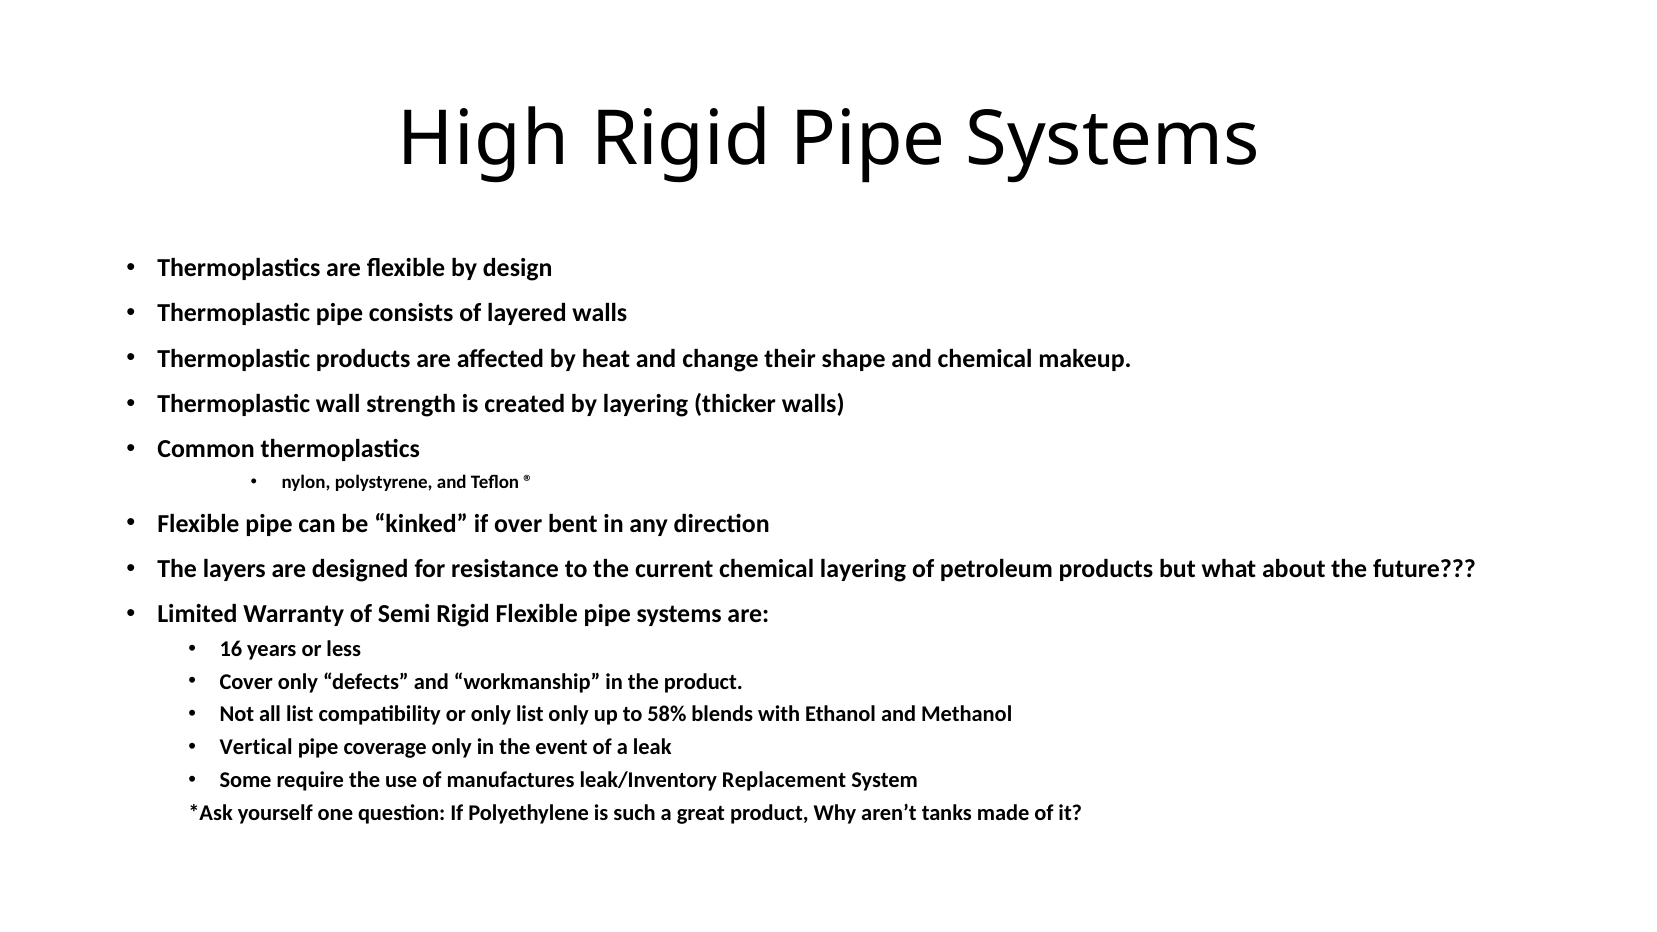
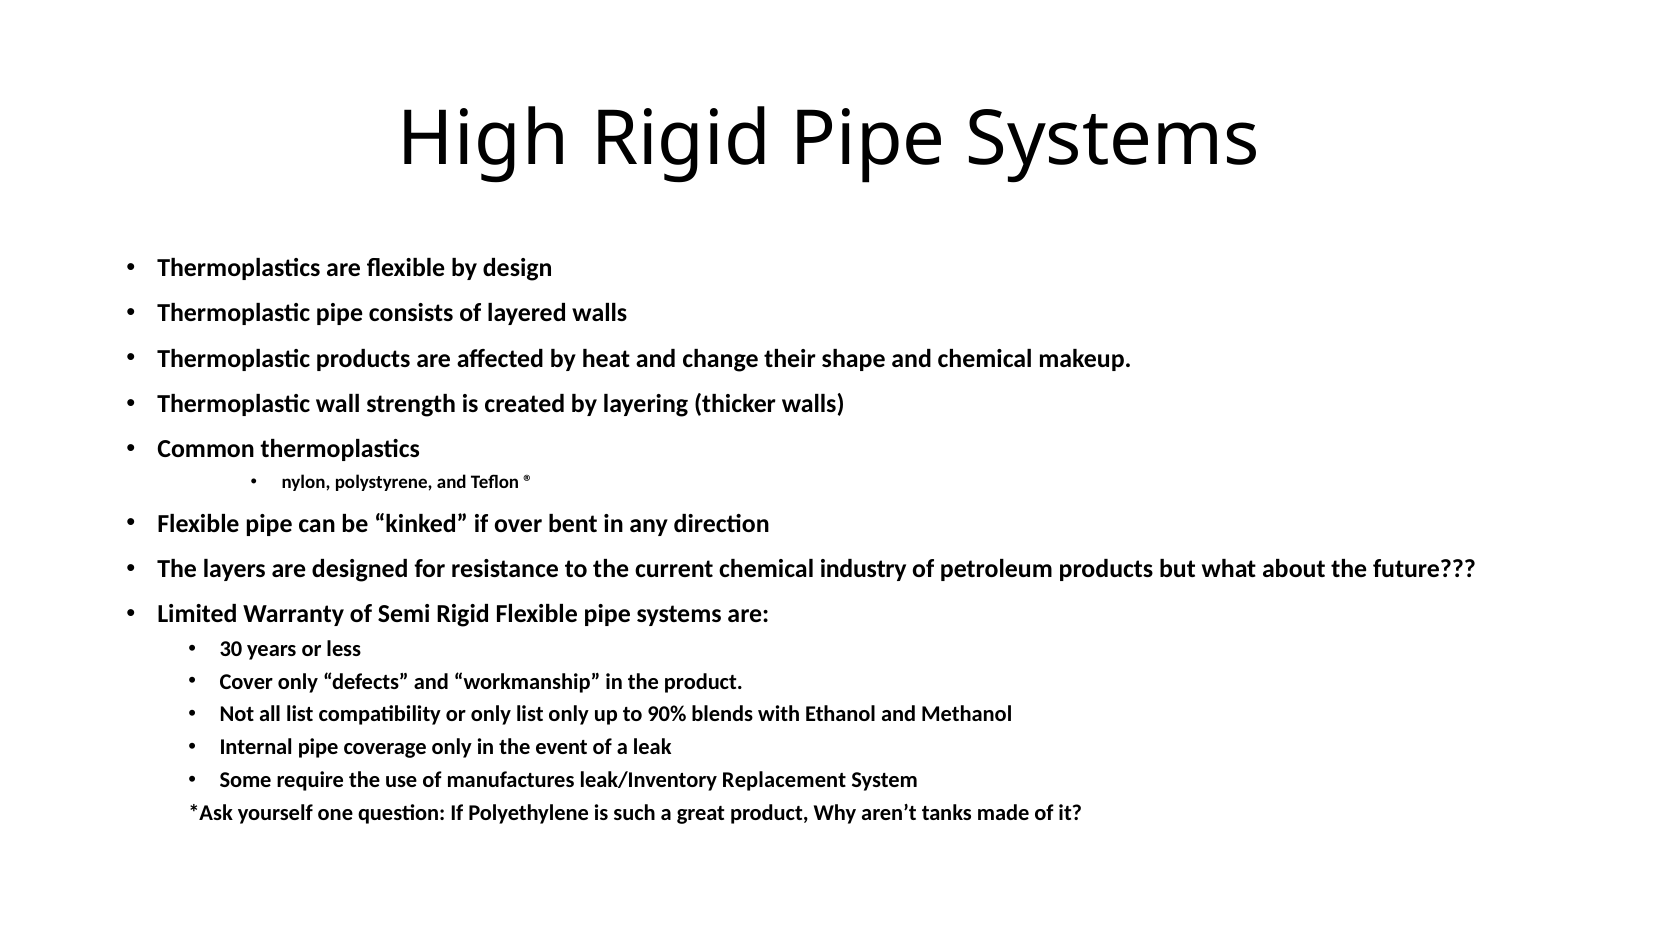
chemical layering: layering -> industry
16: 16 -> 30
58%: 58% -> 90%
Vertical: Vertical -> Internal
